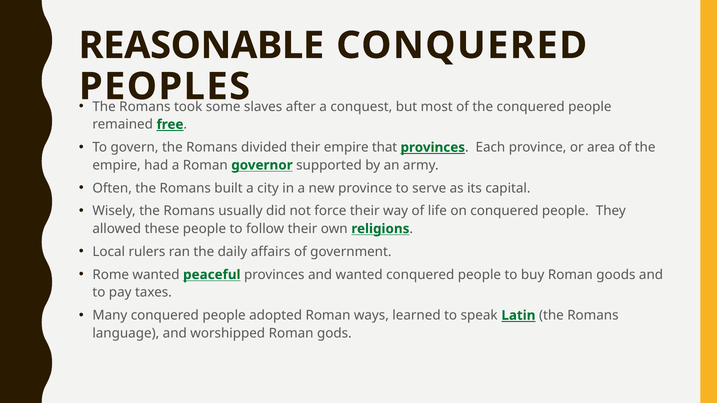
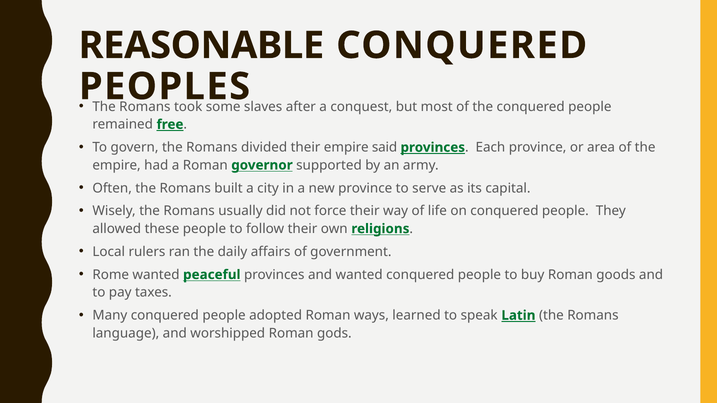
that: that -> said
